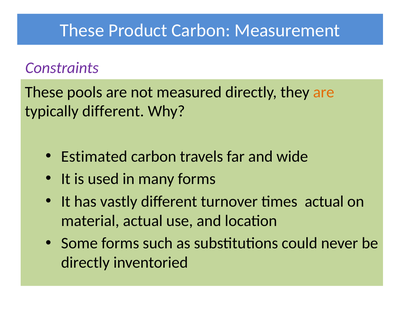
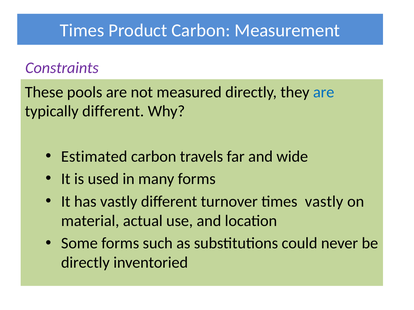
These at (82, 31): These -> Times
are at (324, 92) colour: orange -> blue
times actual: actual -> vastly
